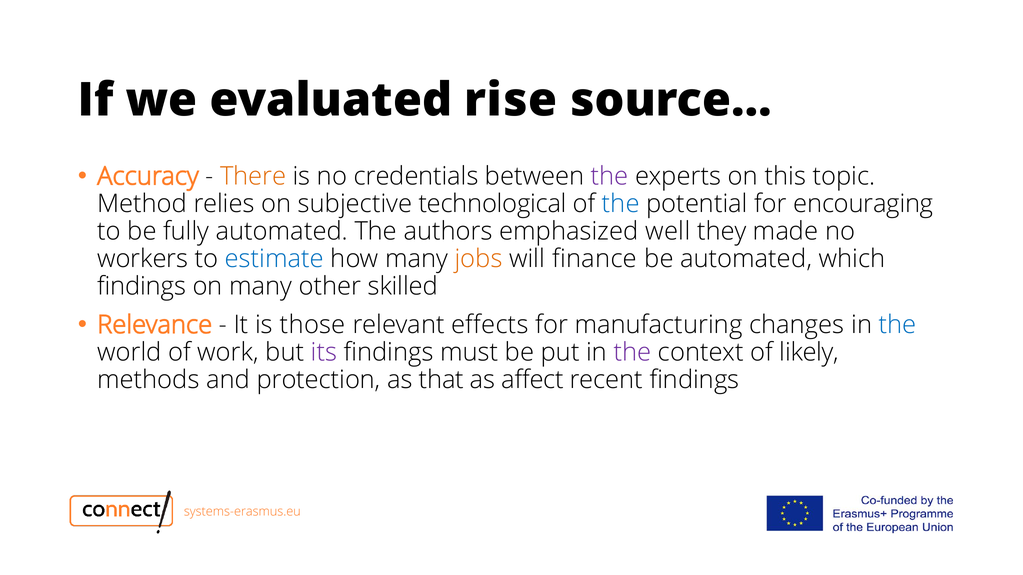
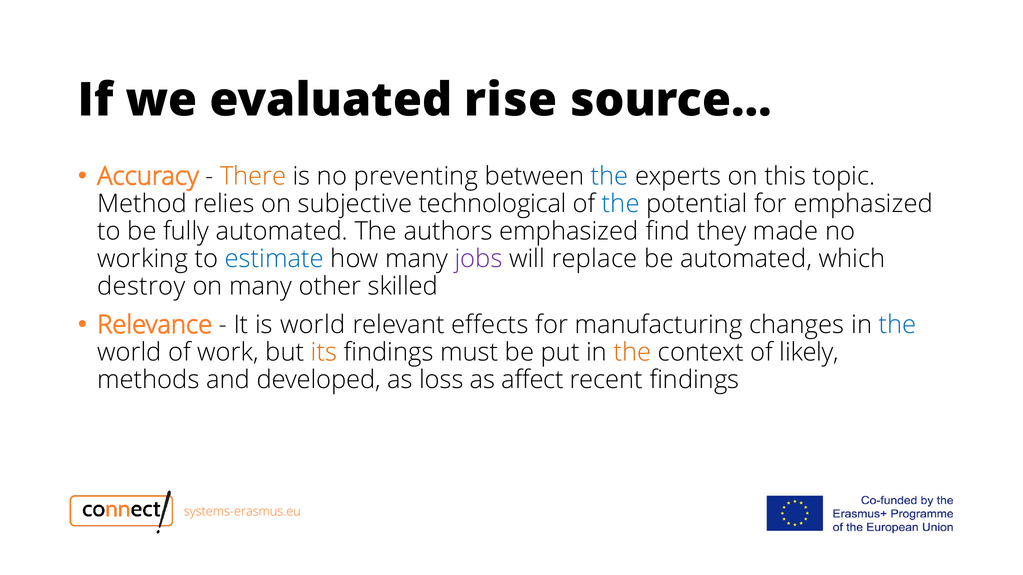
credentials: credentials -> preventing
the at (610, 176) colour: purple -> blue
for encouraging: encouraging -> emphasized
well: well -> find
workers: workers -> working
jobs colour: orange -> purple
finance: finance -> replace
findings at (142, 287): findings -> destroy
is those: those -> world
its colour: purple -> orange
the at (632, 353) colour: purple -> orange
protection: protection -> developed
that: that -> loss
